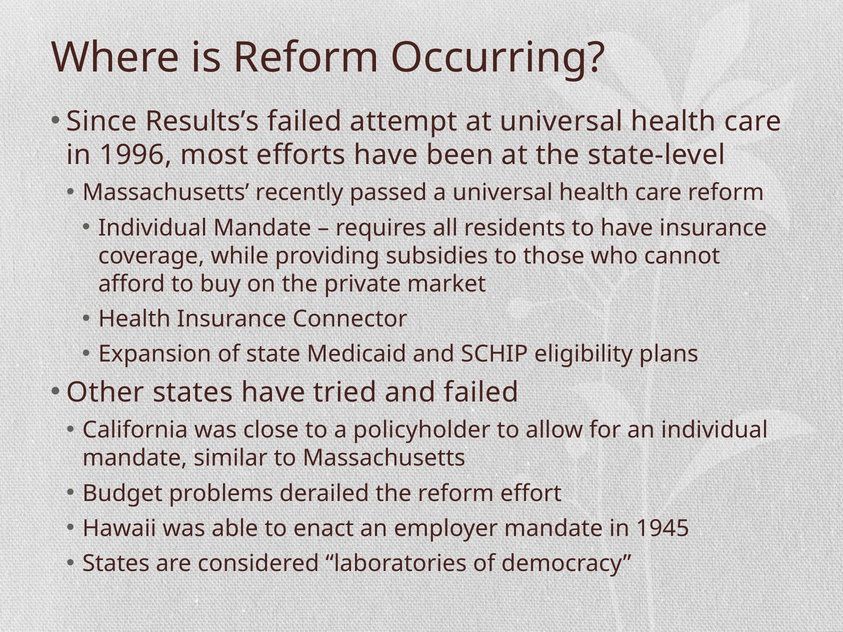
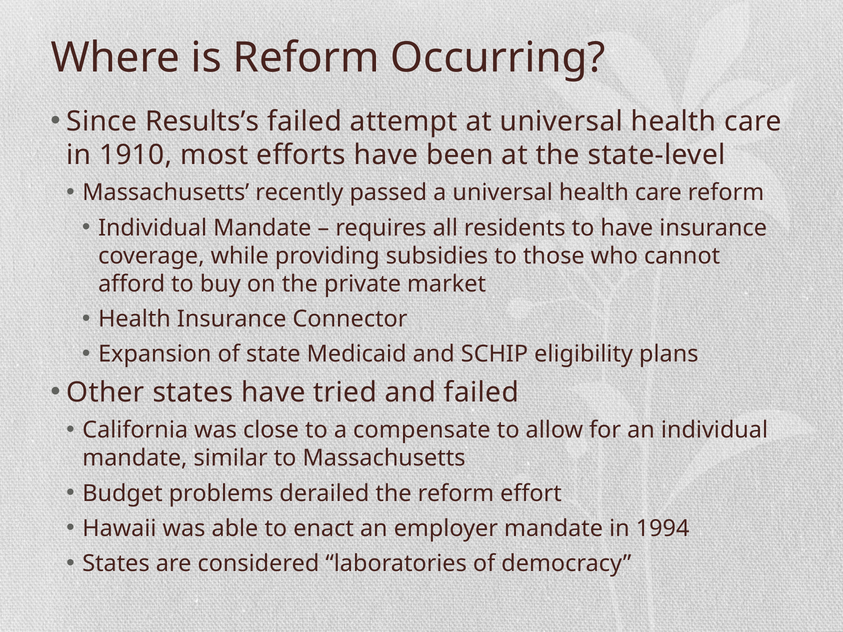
1996: 1996 -> 1910
policyholder: policyholder -> compensate
1945: 1945 -> 1994
